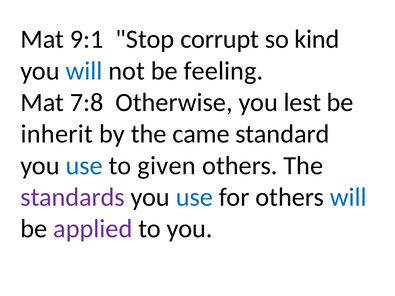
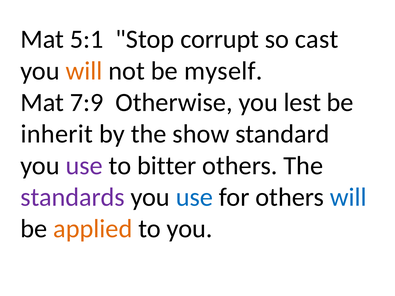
9:1: 9:1 -> 5:1
kind: kind -> cast
will at (84, 71) colour: blue -> orange
feeling: feeling -> myself
7:8: 7:8 -> 7:9
came: came -> show
use at (84, 166) colour: blue -> purple
given: given -> bitter
applied colour: purple -> orange
